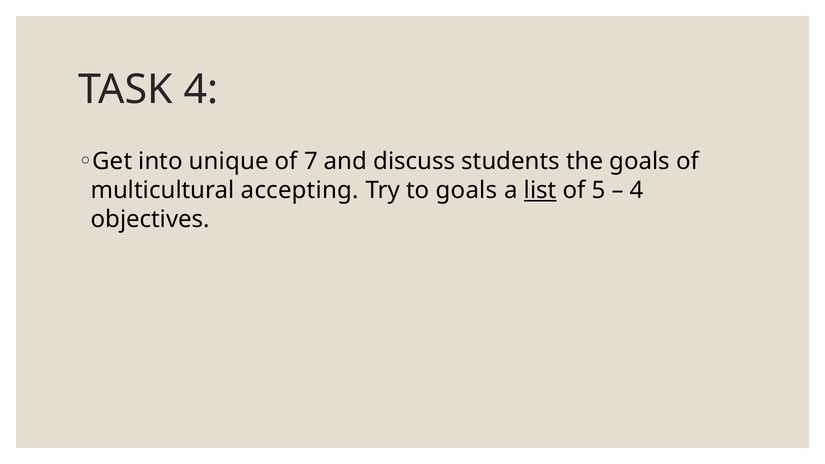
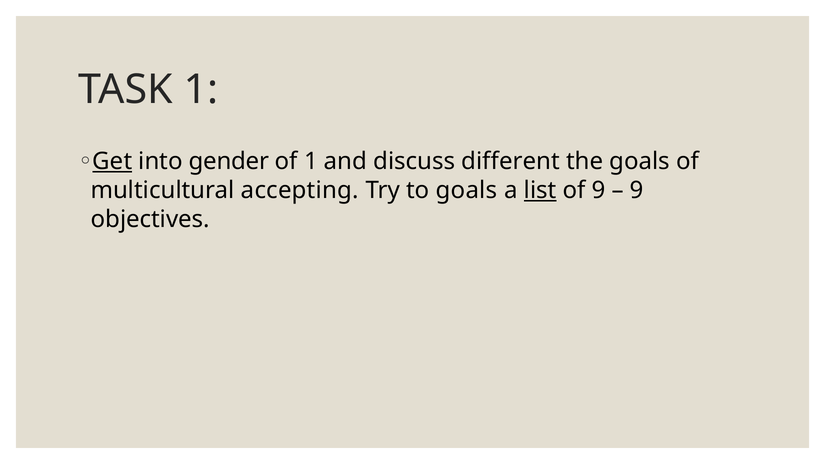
TASK 4: 4 -> 1
Get underline: none -> present
unique: unique -> gender
of 7: 7 -> 1
students: students -> different
of 5: 5 -> 9
4 at (637, 190): 4 -> 9
